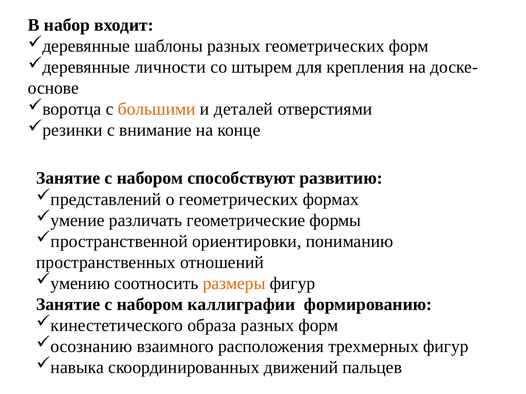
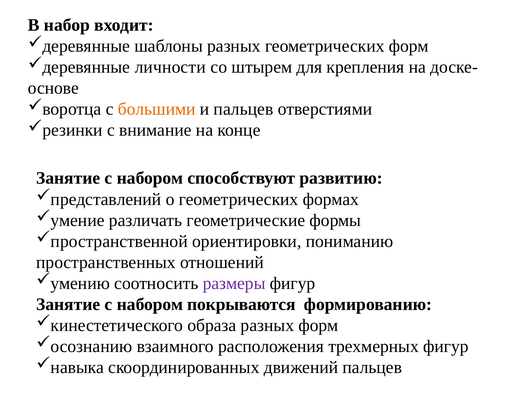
и деталей: деталей -> пальцев
размеры colour: orange -> purple
каллиграфии: каллиграфии -> покрываются
